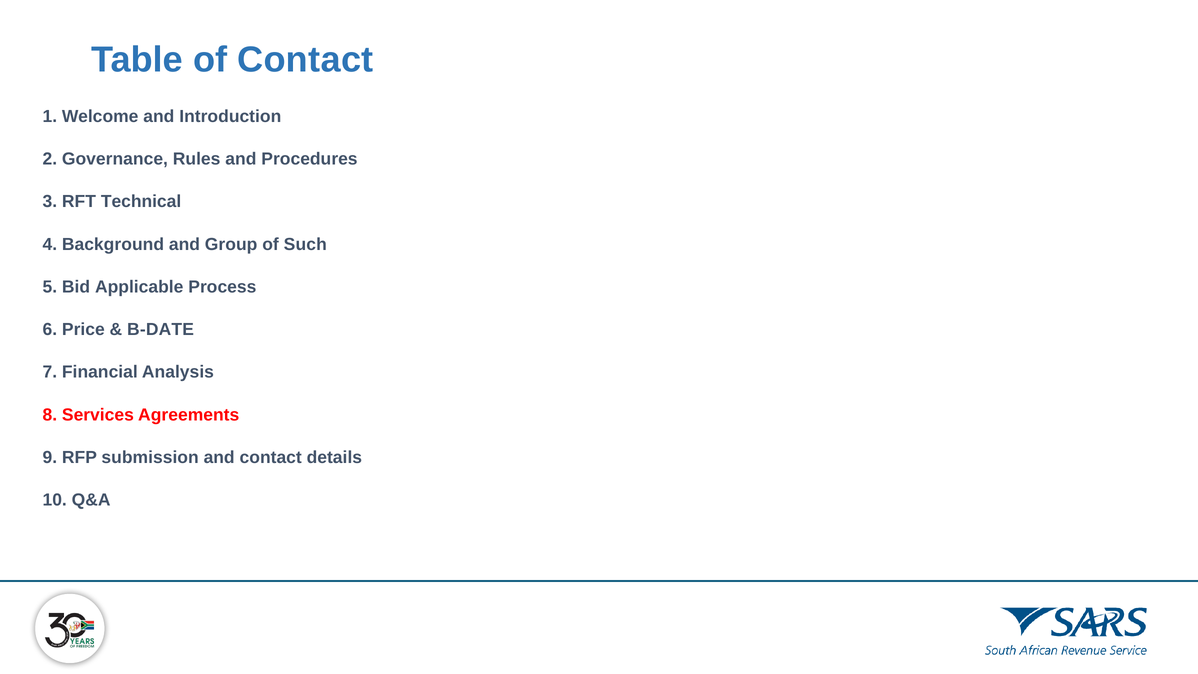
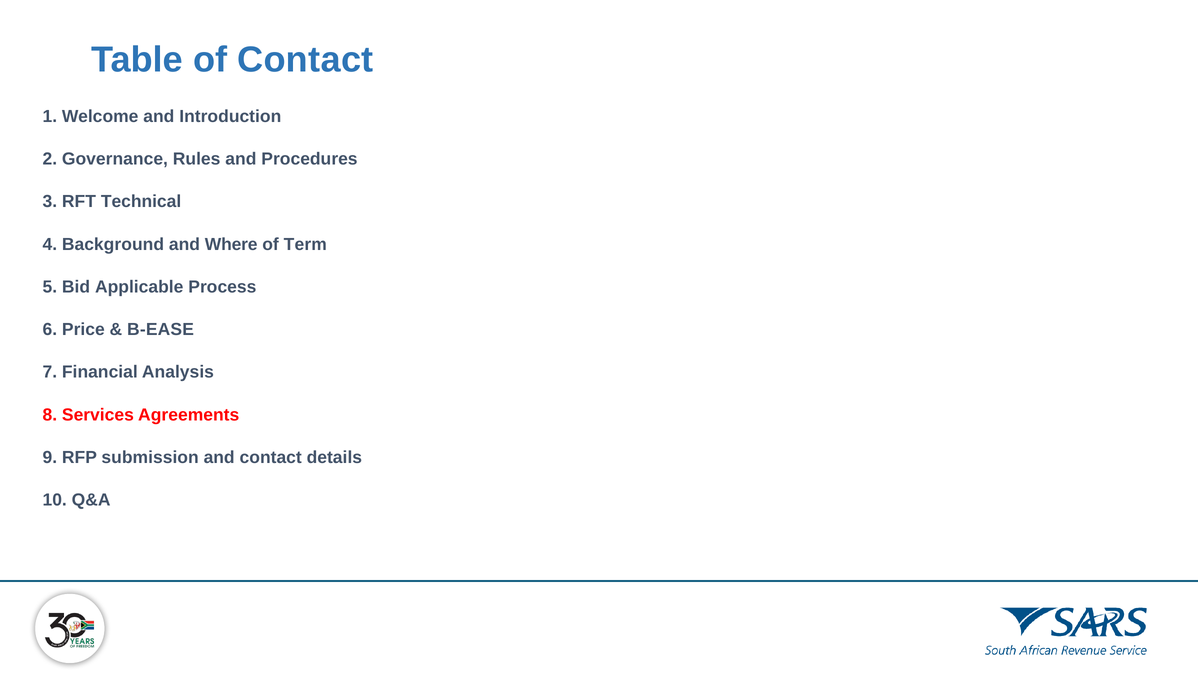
Group: Group -> Where
Such: Such -> Term
B-DATE: B-DATE -> B-EASE
